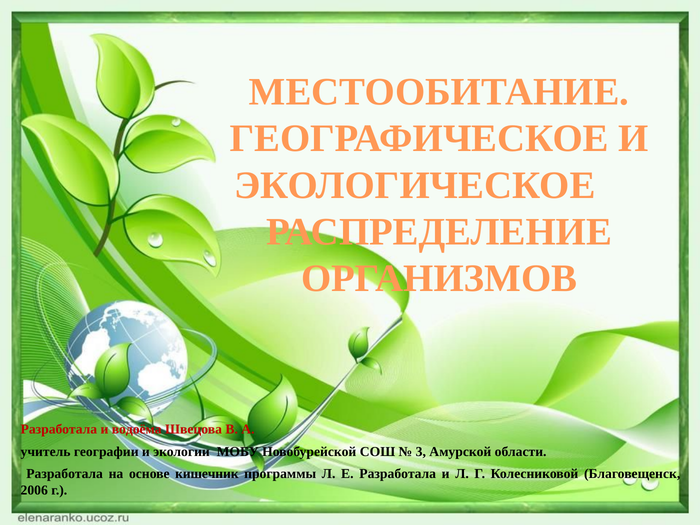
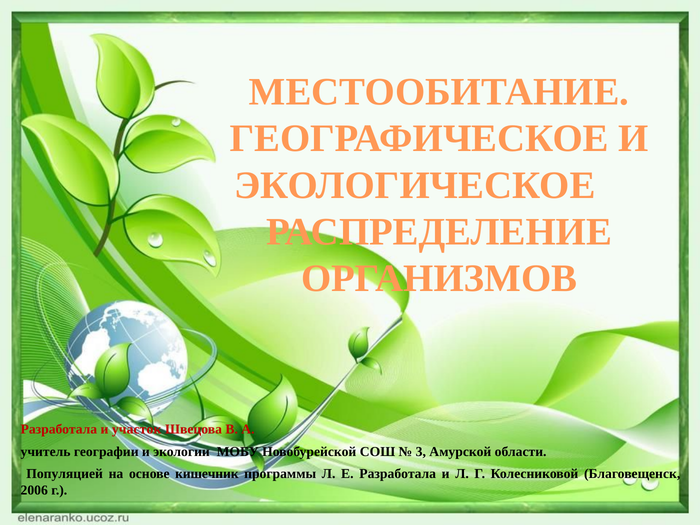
водоёма: водоёма -> участок
Разработала at (65, 474): Разработала -> Популяцией
